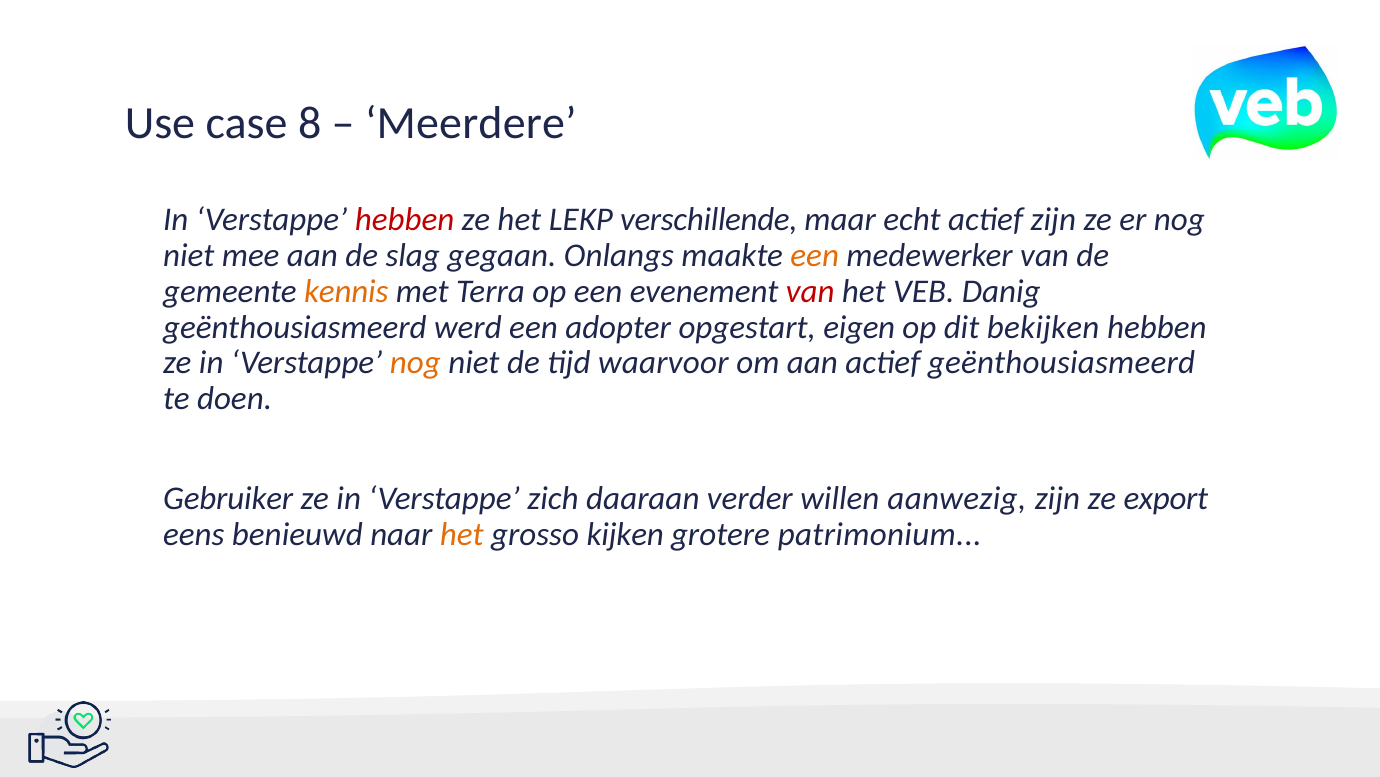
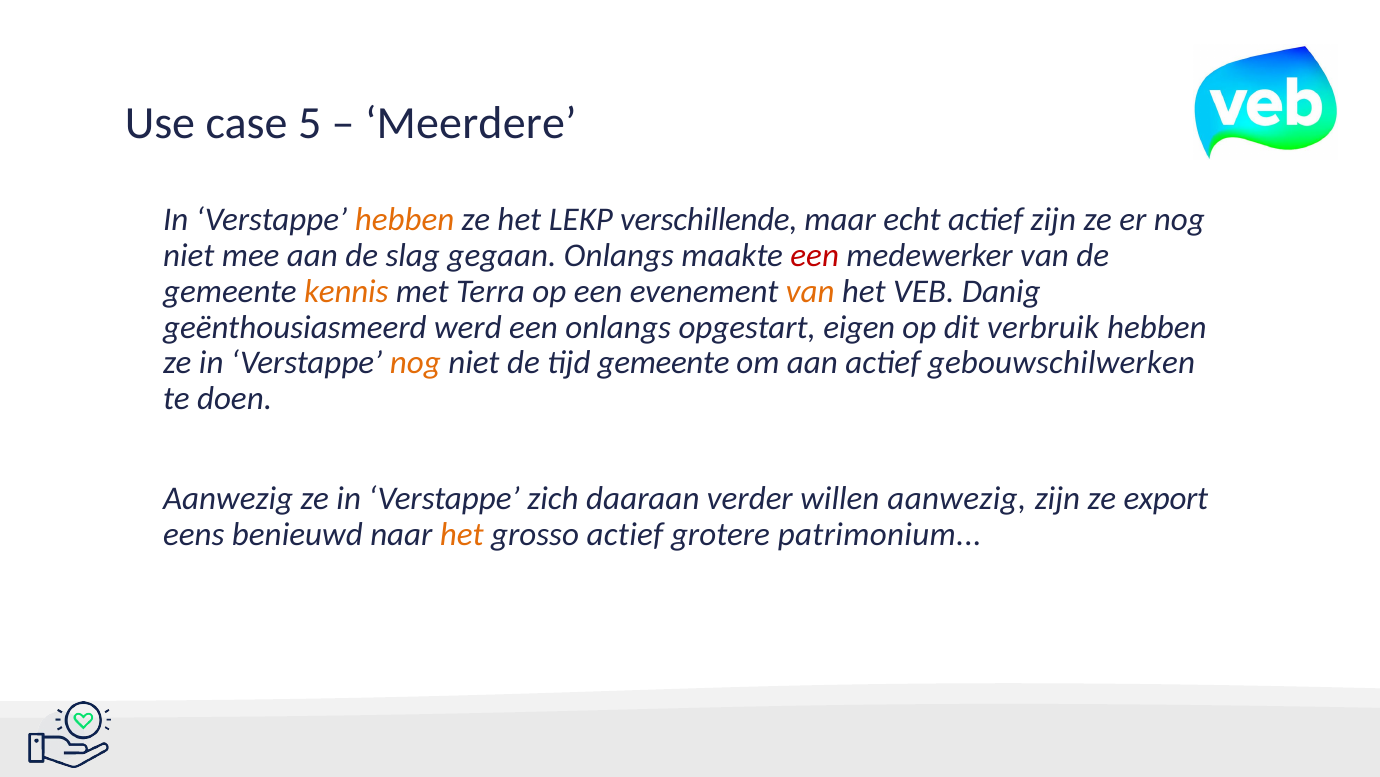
8: 8 -> 5
hebben at (405, 220) colour: red -> orange
een at (815, 256) colour: orange -> red
van at (810, 291) colour: red -> orange
een adopter: adopter -> onlangs
bekijken: bekijken -> verbruik
tijd waarvoor: waarvoor -> gemeente
actief geënthousiasmeerd: geënthousiasmeerd -> gebouwschilwerken
Gebruiker at (228, 498): Gebruiker -> Aanwezig
grosso kijken: kijken -> actief
